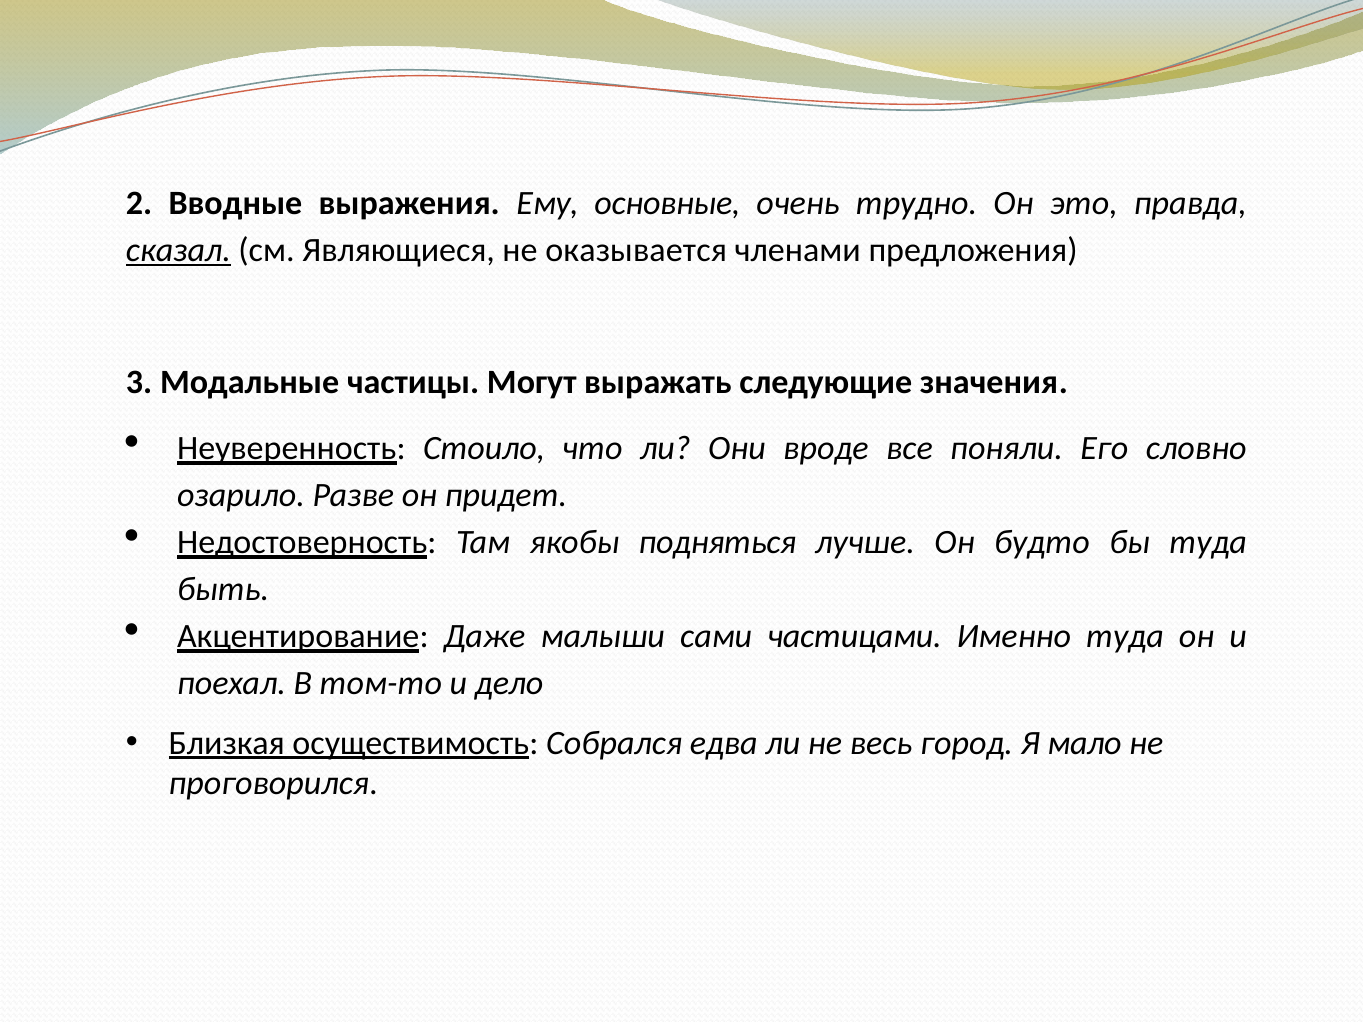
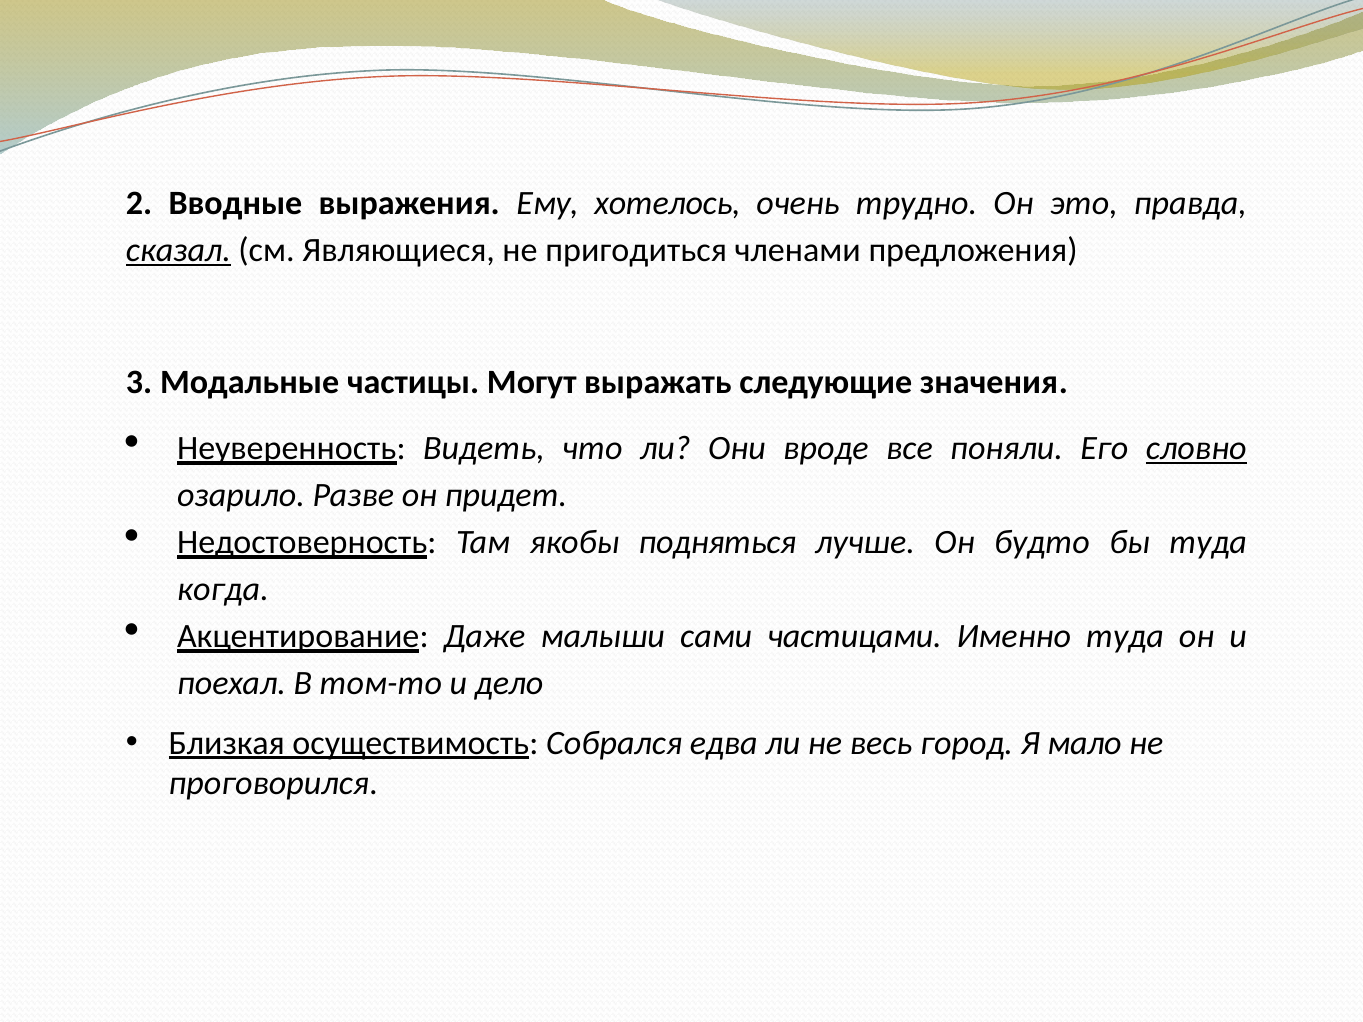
основные: основные -> хотелось
оказывается: оказывается -> пригодиться
Стоило: Стоило -> Видеть
словно underline: none -> present
быть: быть -> когда
